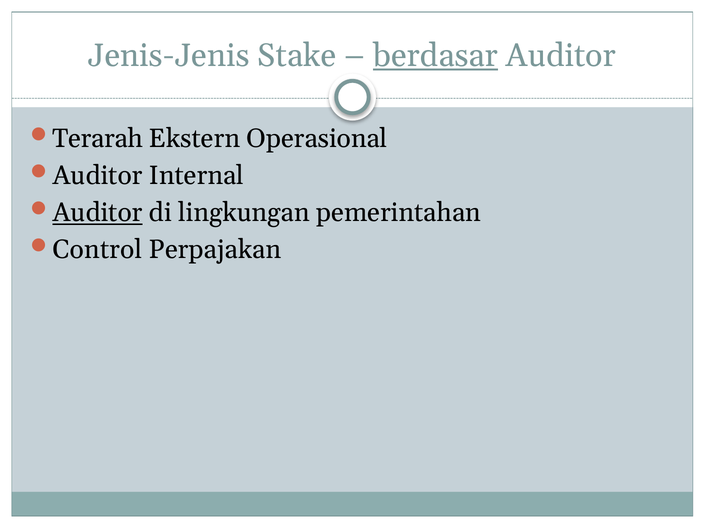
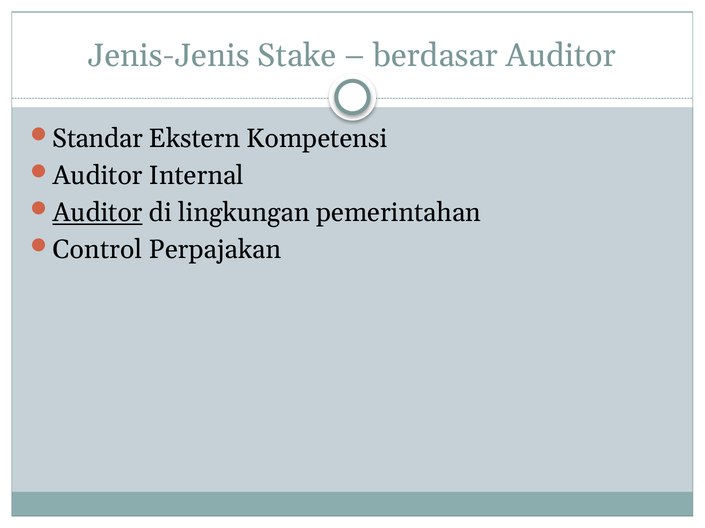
berdasar underline: present -> none
Terarah: Terarah -> Standar
Operasional: Operasional -> Kompetensi
